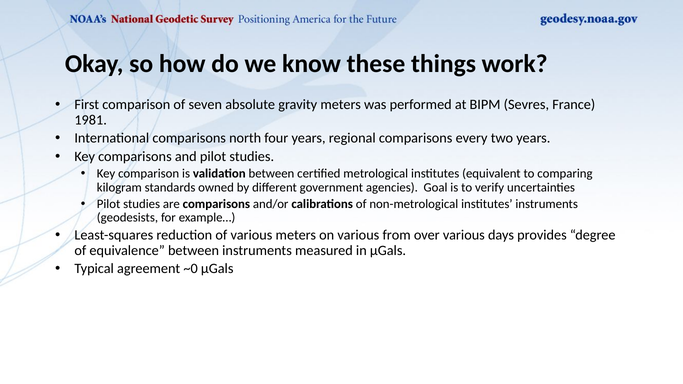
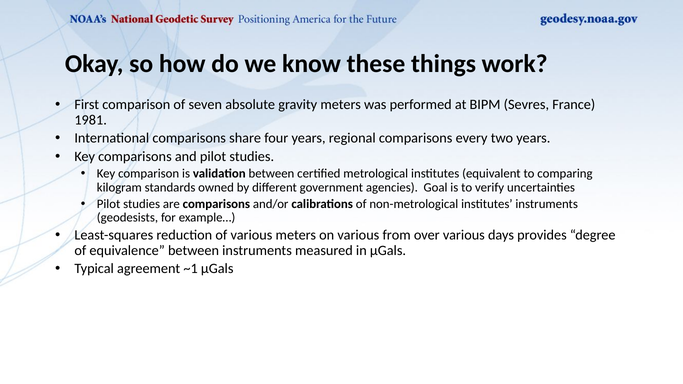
north: north -> share
~0: ~0 -> ~1
